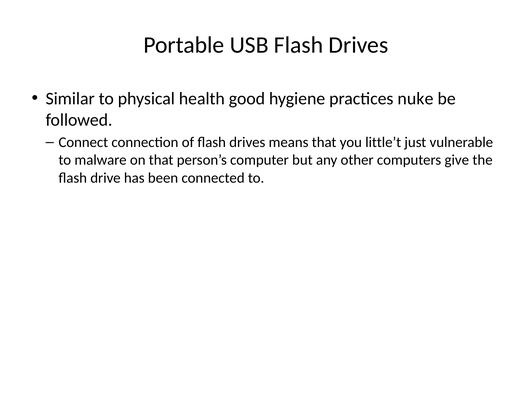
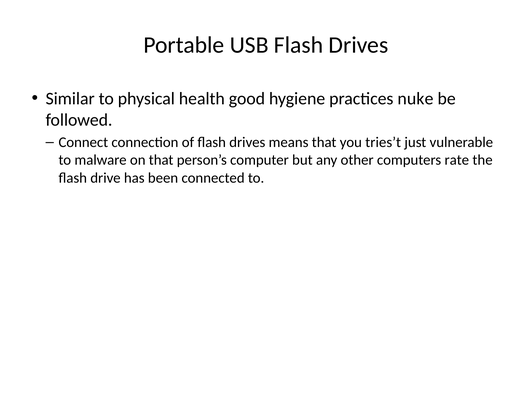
little’t: little’t -> tries’t
give: give -> rate
